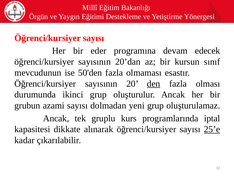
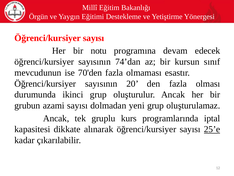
eder: eder -> notu
20’dan: 20’dan -> 74’dan
50'den: 50'den -> 70'den
den underline: present -> none
